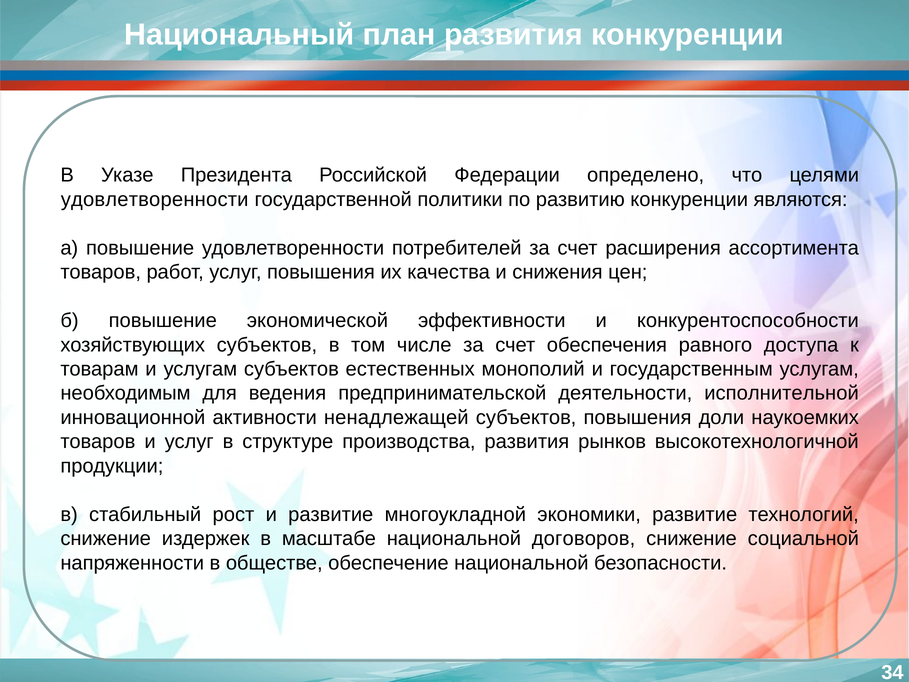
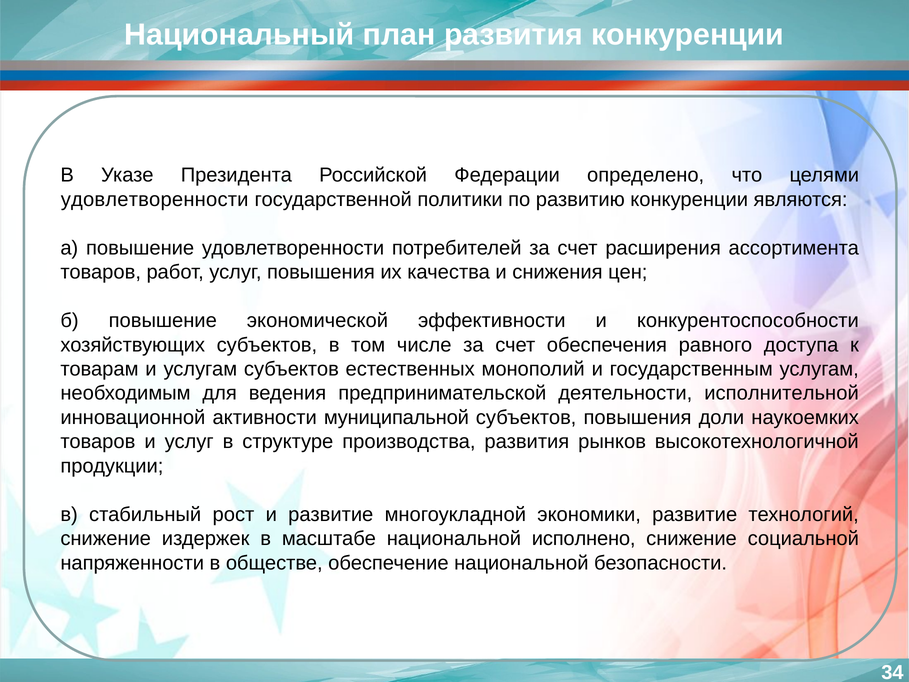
ненадлежащей: ненадлежащей -> муниципальной
договоров: договоров -> исполнено
